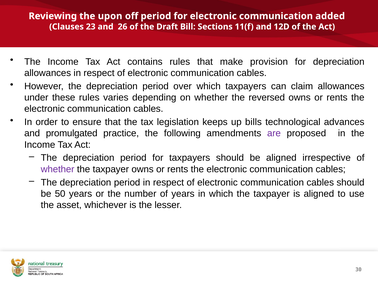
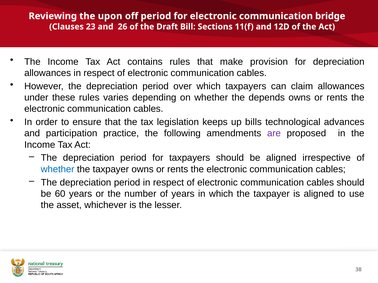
added: added -> bridge
reversed: reversed -> depends
promulgated: promulgated -> participation
whether at (58, 169) colour: purple -> blue
50: 50 -> 60
